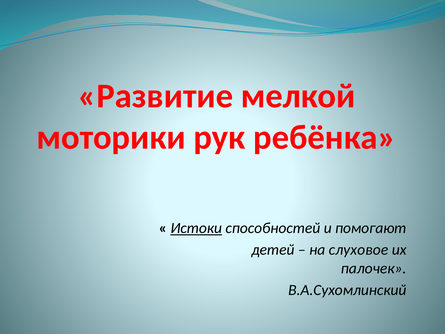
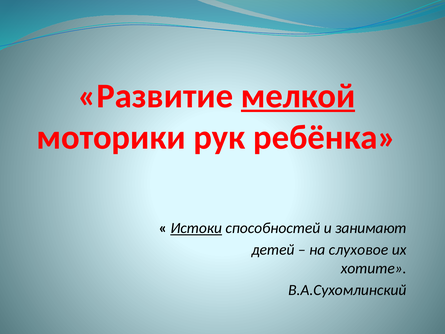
мелкой underline: none -> present
помогают: помогают -> занимают
палочек: палочек -> хотите
